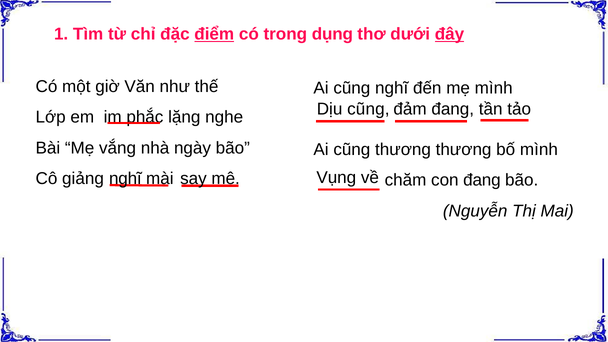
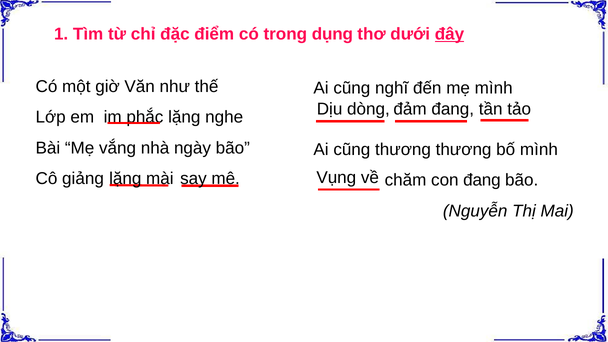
điểm underline: present -> none
Dịu cũng: cũng -> dòng
nghĩ at (125, 178): nghĩ -> lặng
